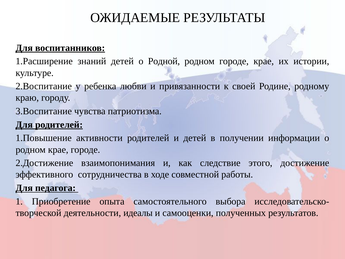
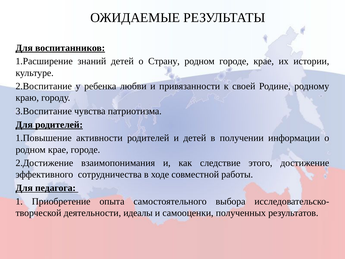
Родной: Родной -> Страну
